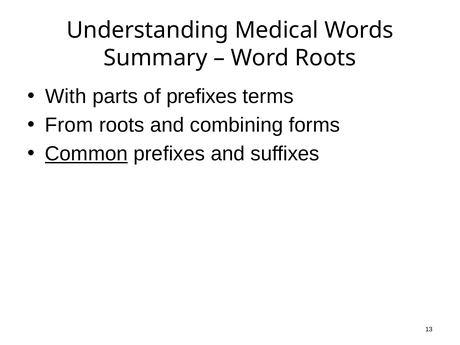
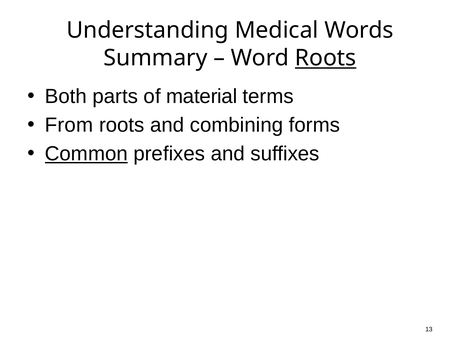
Roots at (326, 58) underline: none -> present
With: With -> Both
of prefixes: prefixes -> material
